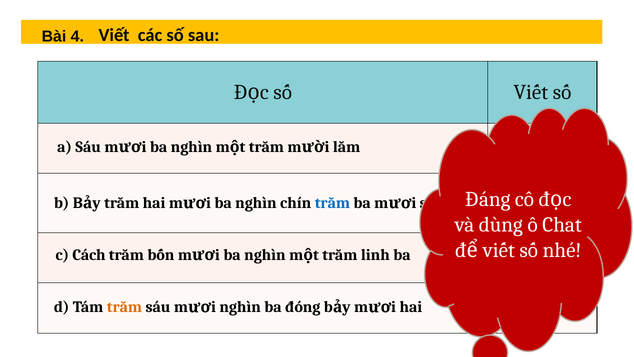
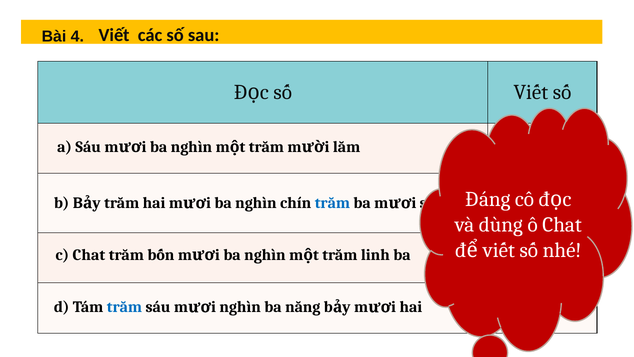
c Cách: Cách -> Chat
trăm at (124, 307) colour: orange -> blue
đóng: đóng -> năng
